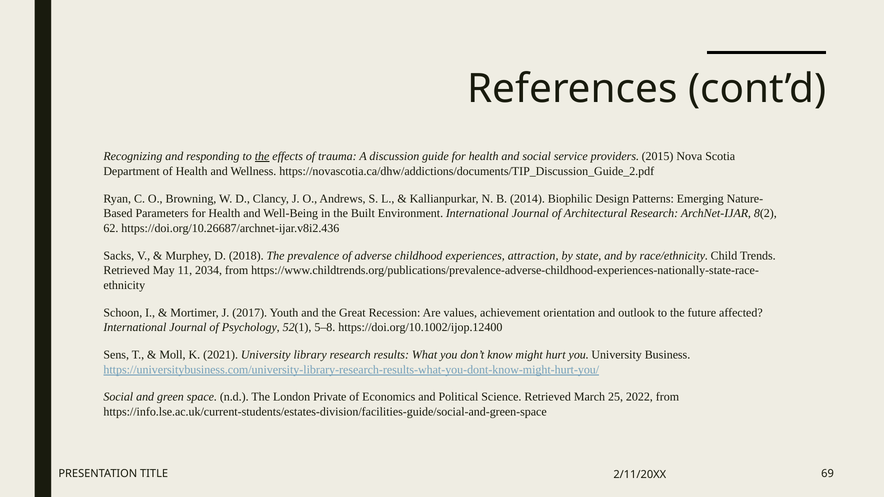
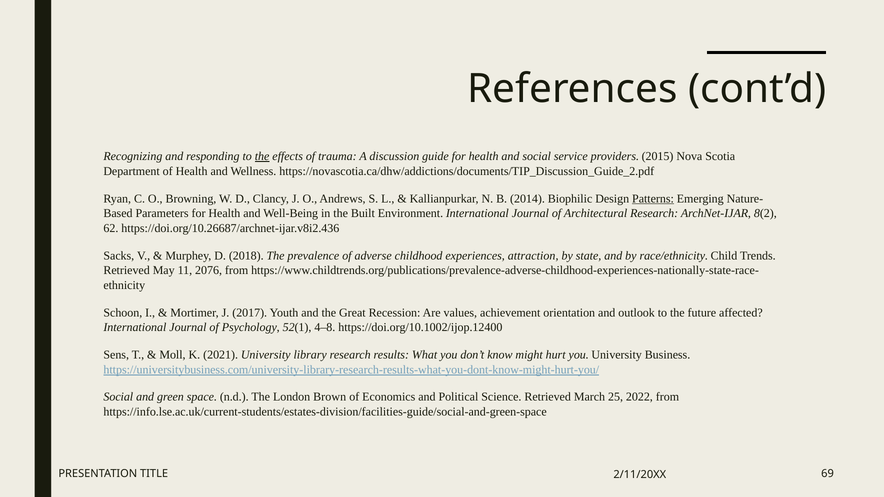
Patterns underline: none -> present
2034: 2034 -> 2076
5–8: 5–8 -> 4–8
Private: Private -> Brown
